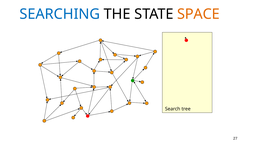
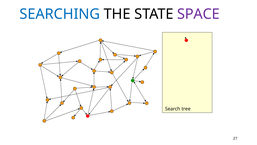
SPACE colour: orange -> purple
